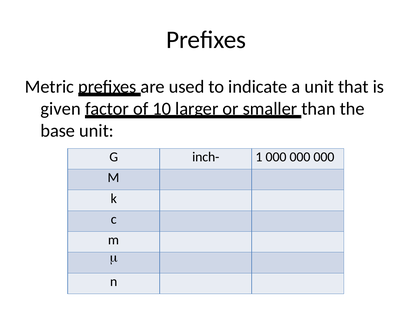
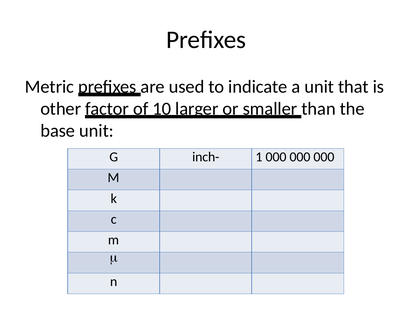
given: given -> other
